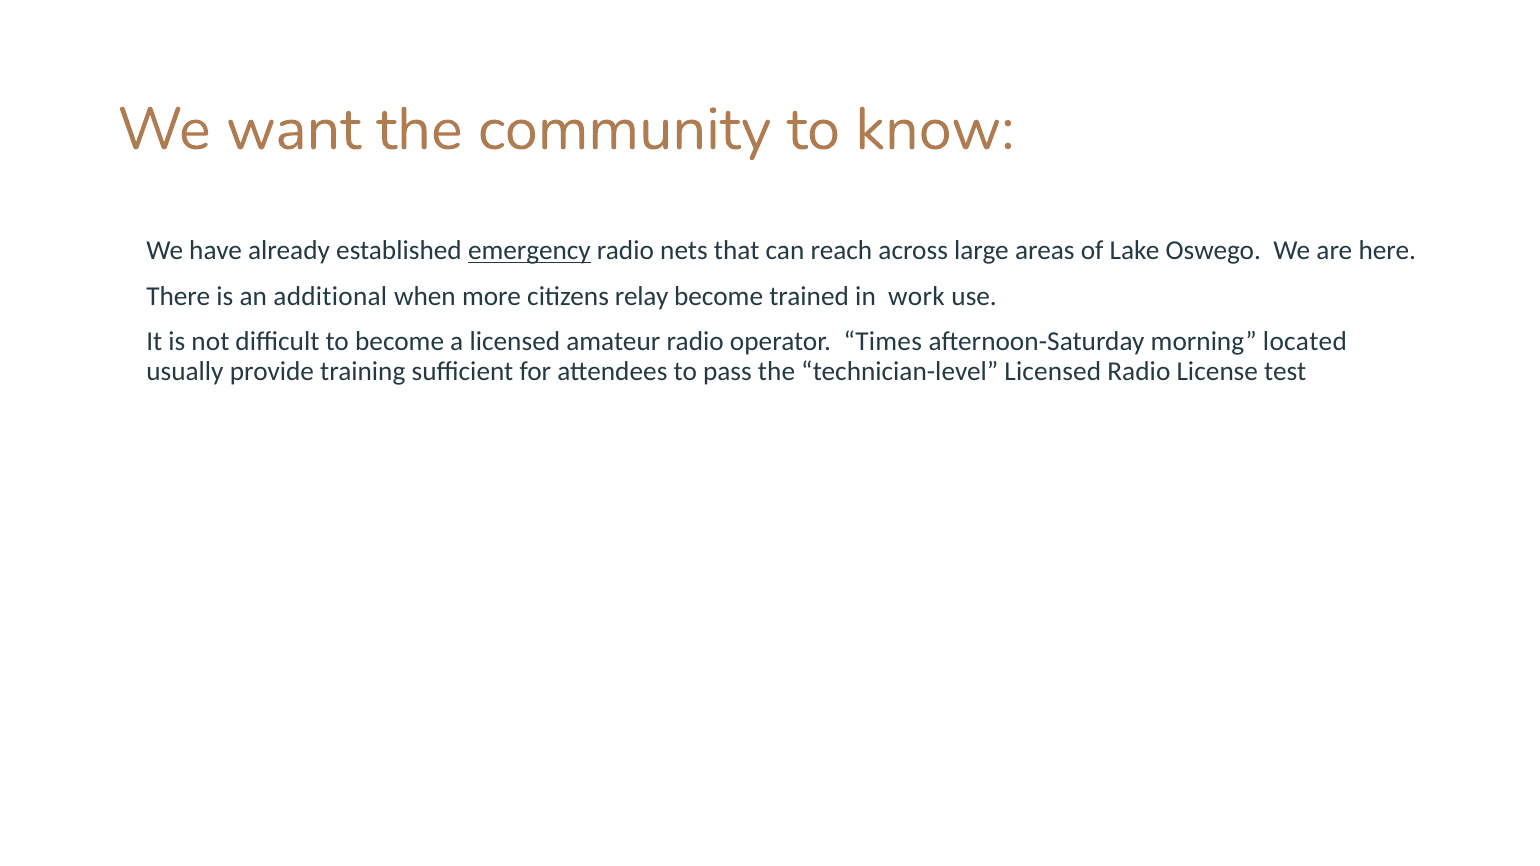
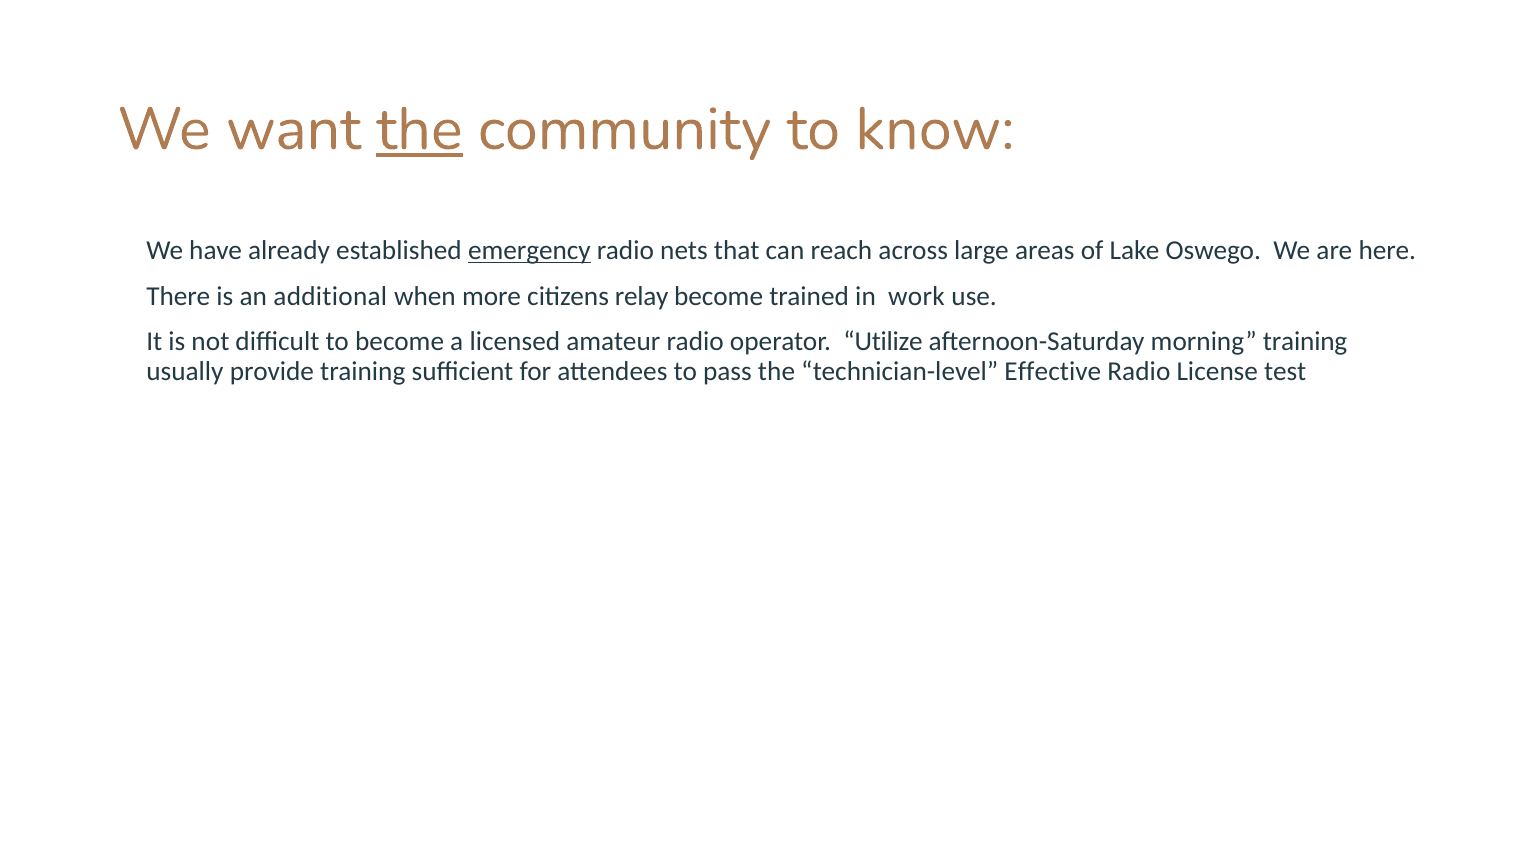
the at (419, 129) underline: none -> present
Times: Times -> Utilize
morning located: located -> training
technician-level Licensed: Licensed -> Effective
